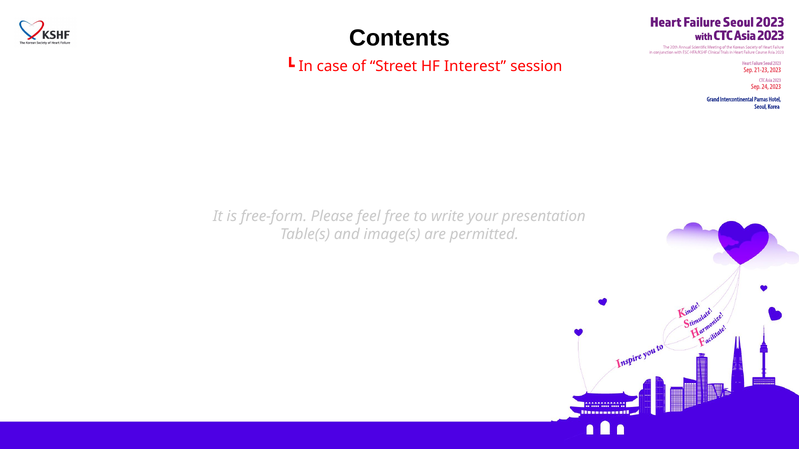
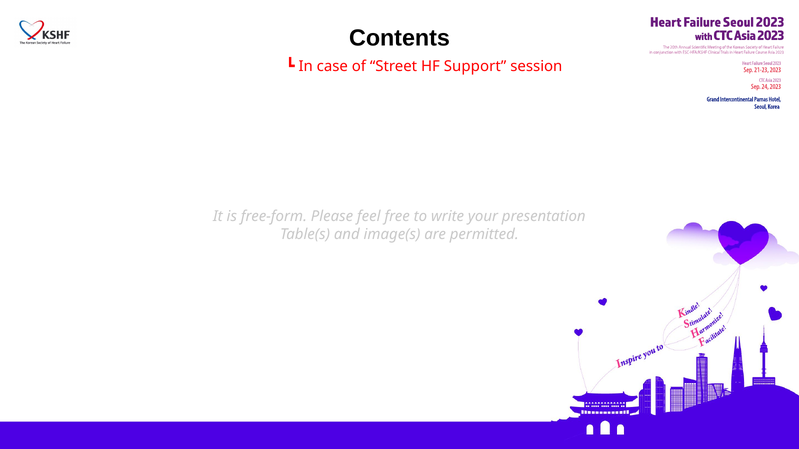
Interest: Interest -> Support
